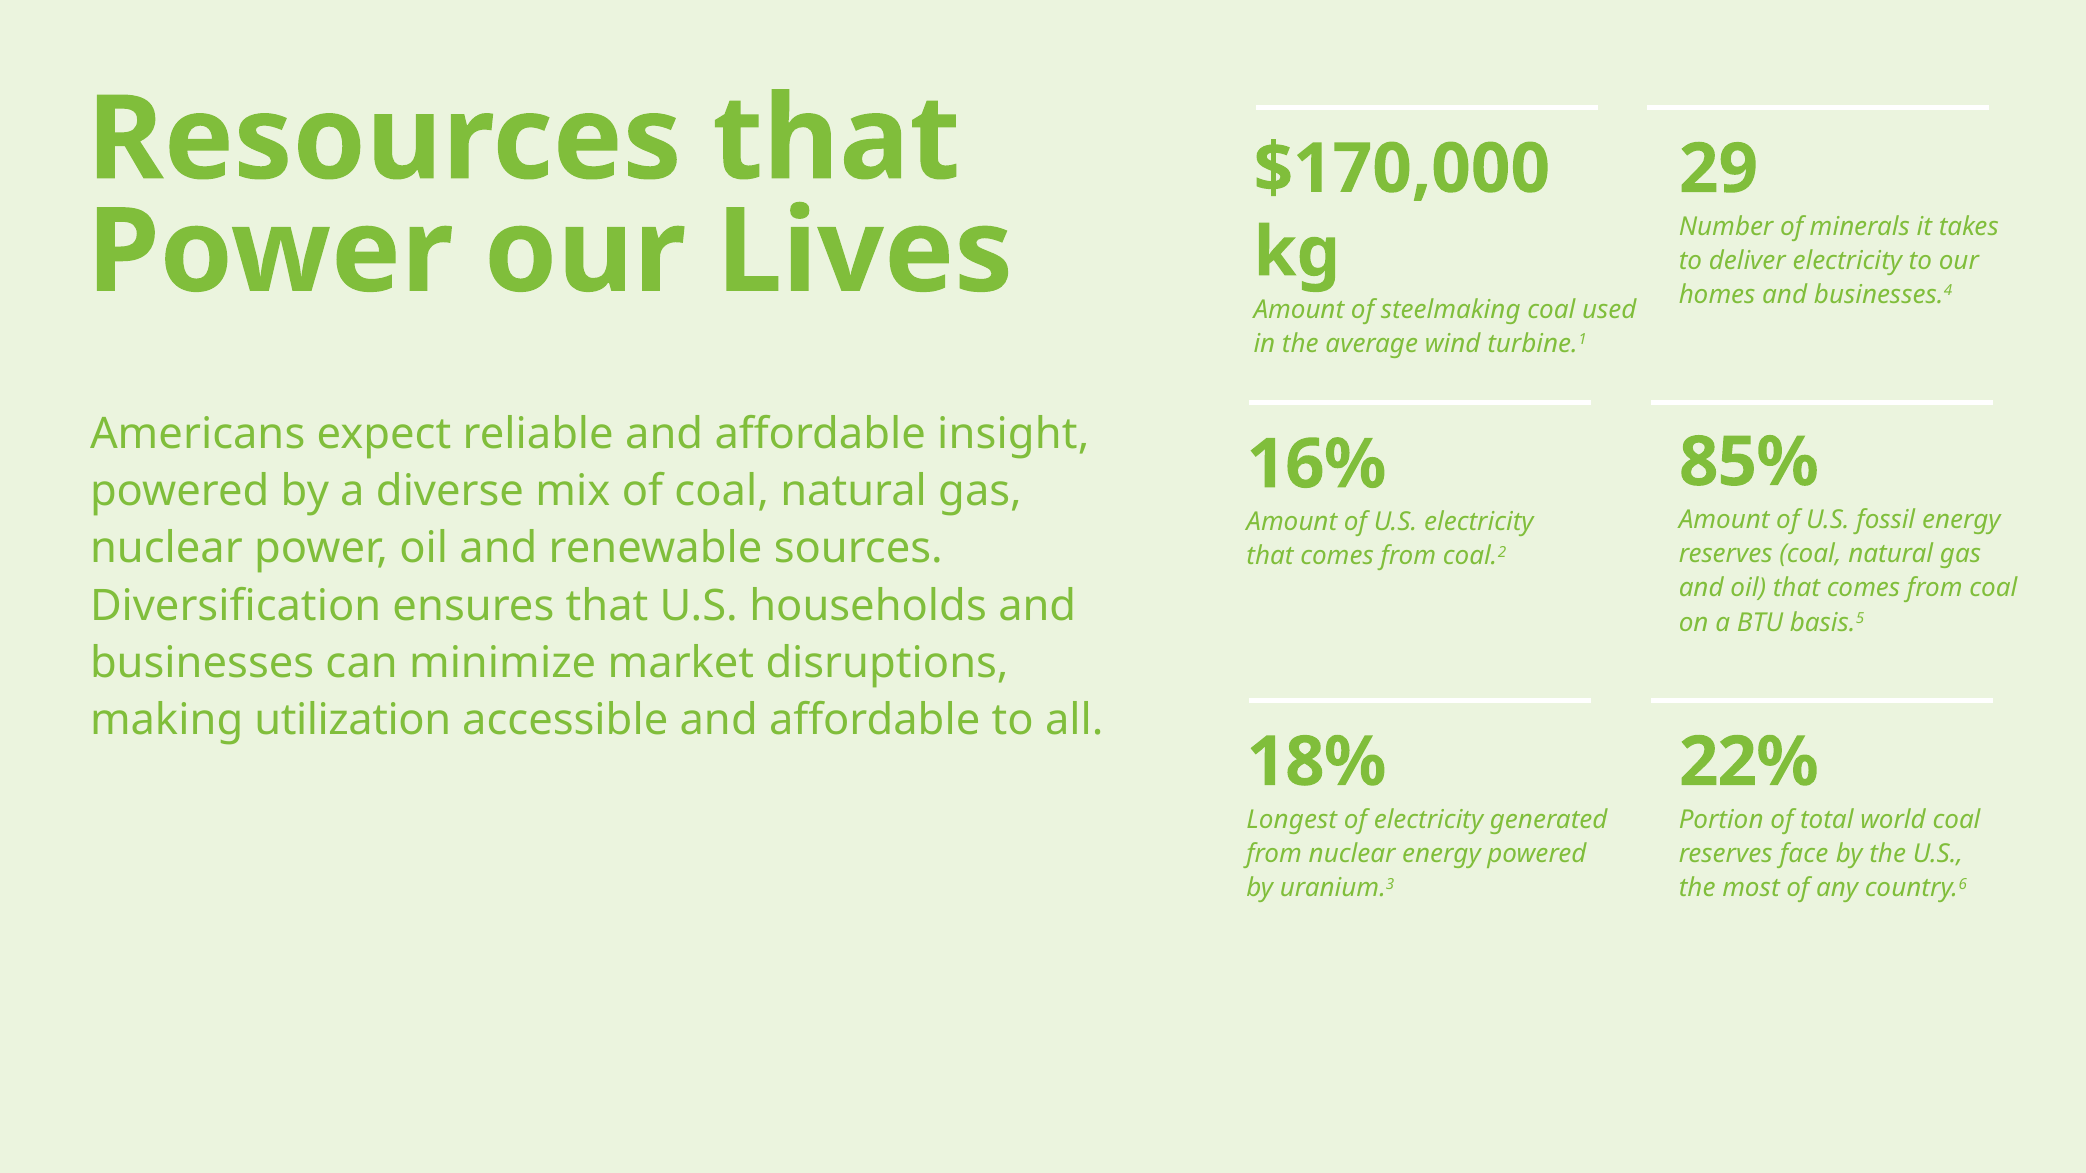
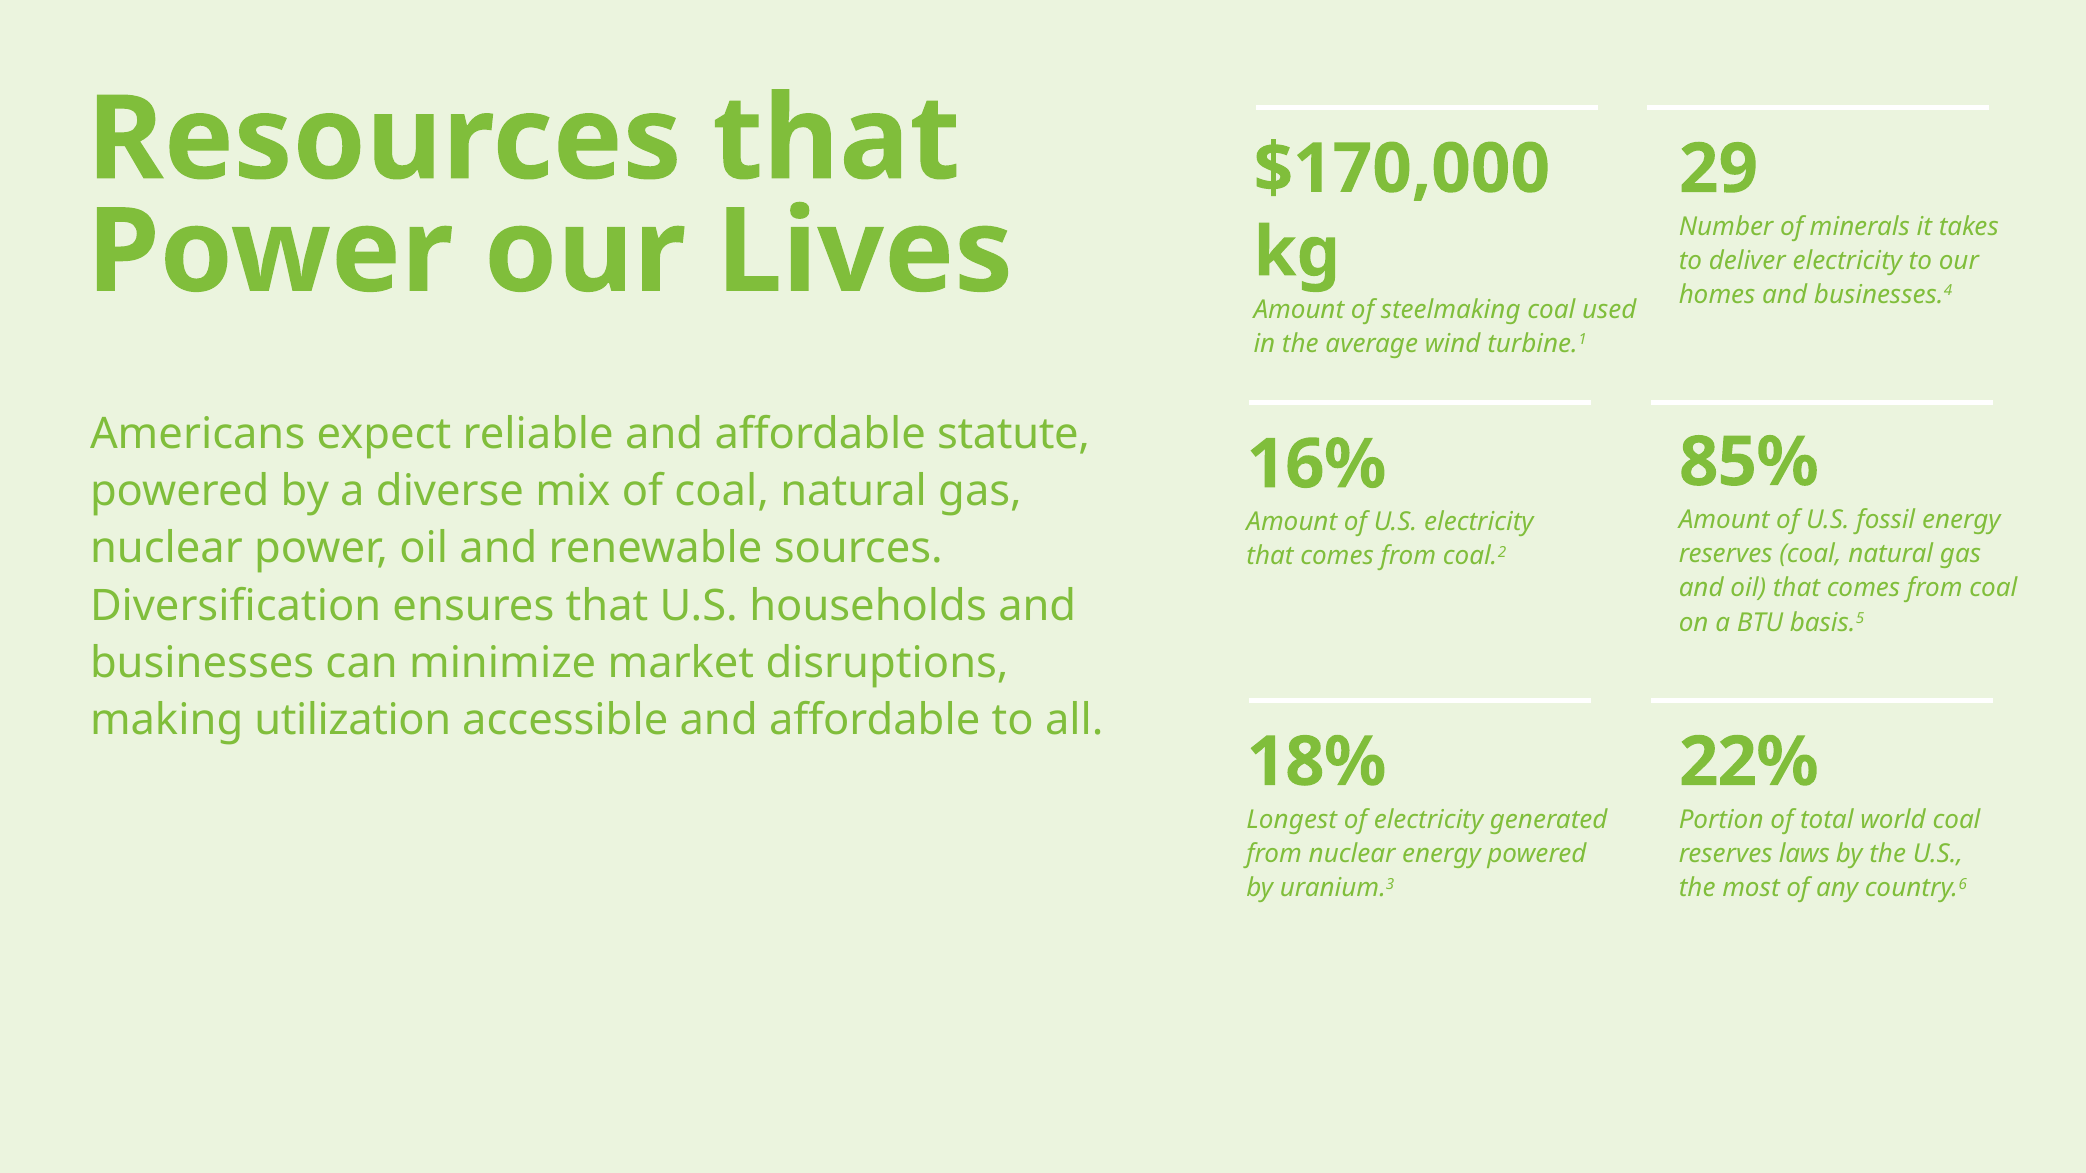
insight: insight -> statute
face: face -> laws
